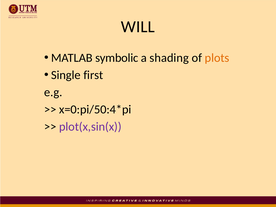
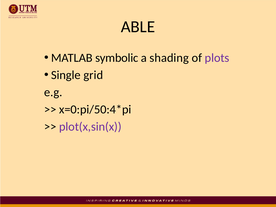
WILL: WILL -> ABLE
plots colour: orange -> purple
first: first -> grid
